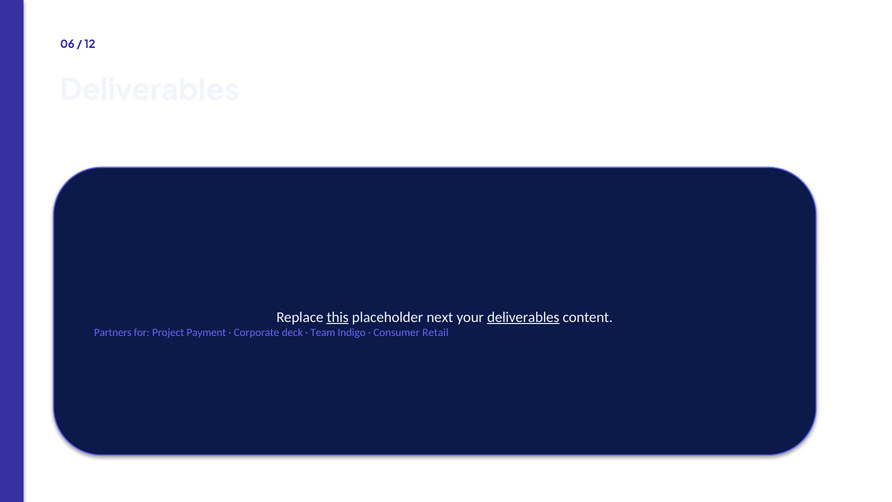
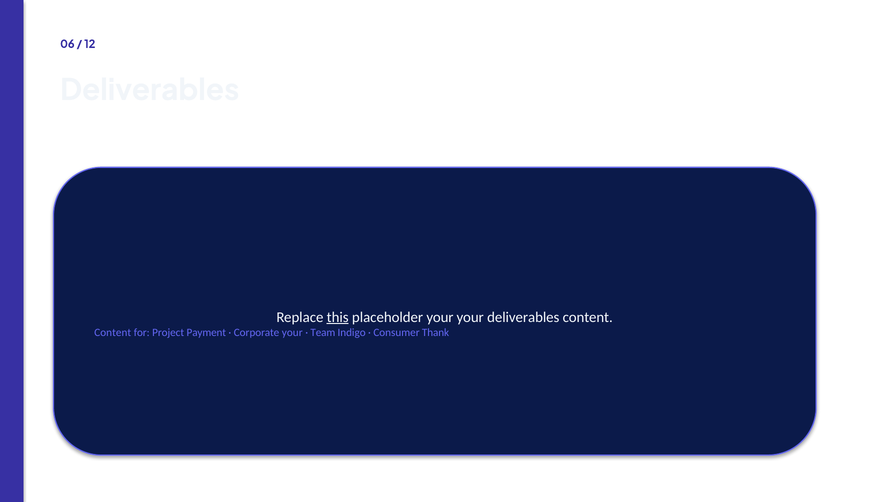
placeholder next: next -> your
deliverables at (523, 317) underline: present -> none
Partners at (113, 332): Partners -> Content
Corporate deck: deck -> your
Retail: Retail -> Thank
